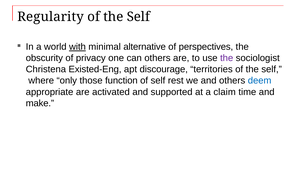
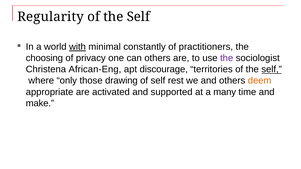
alternative: alternative -> constantly
perspectives: perspectives -> practitioners
obscurity: obscurity -> choosing
Existed-Eng: Existed-Eng -> African-Eng
self at (272, 70) underline: none -> present
function: function -> drawing
deem colour: blue -> orange
claim: claim -> many
